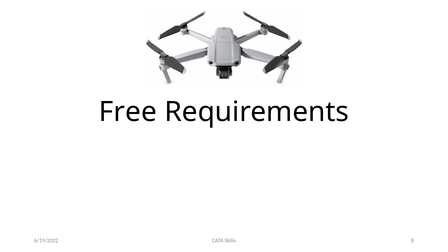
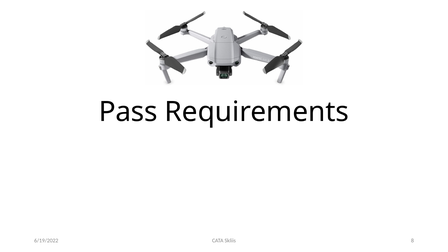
Free: Free -> Pass
